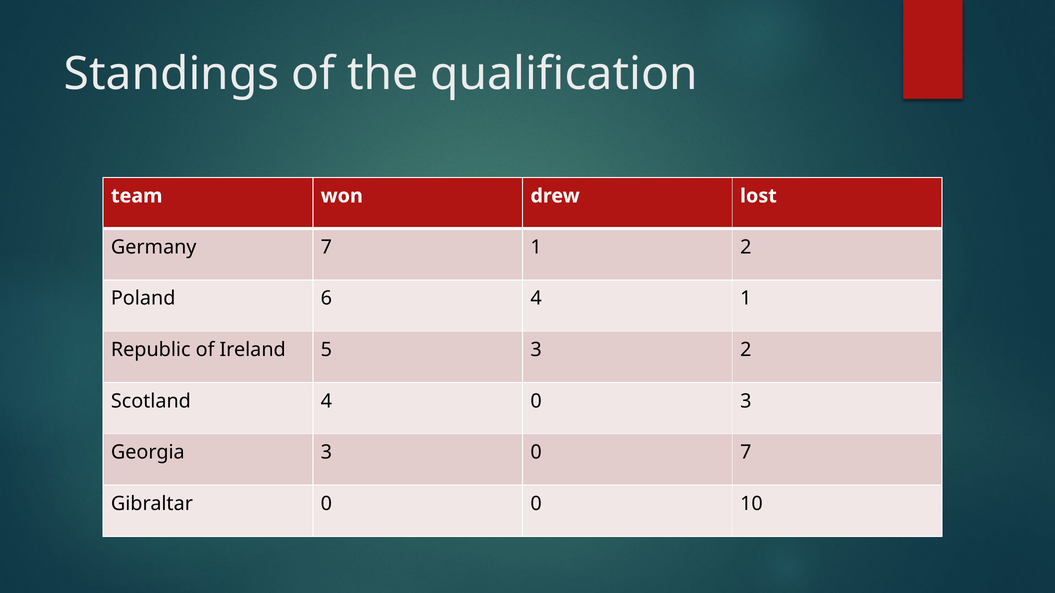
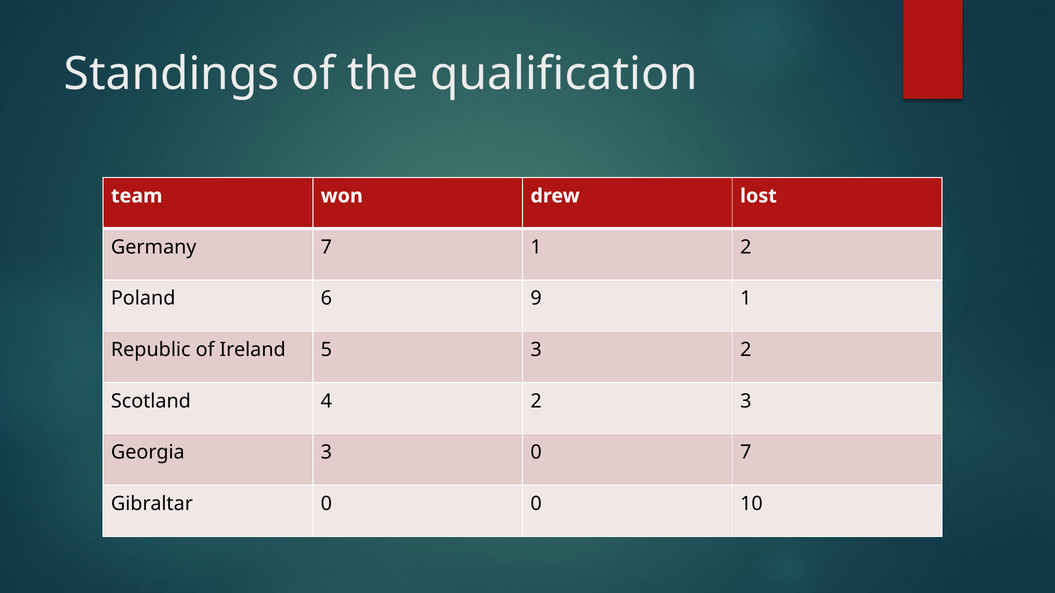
6 4: 4 -> 9
4 0: 0 -> 2
